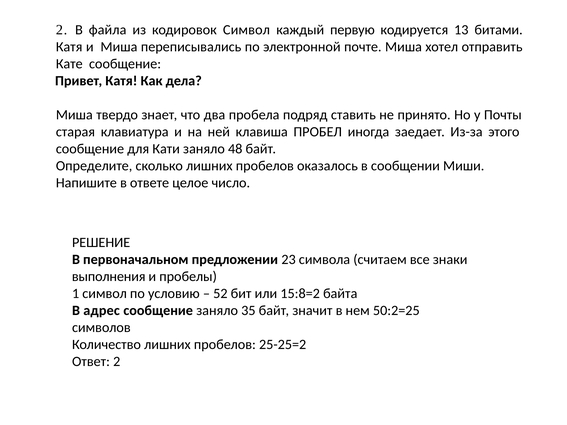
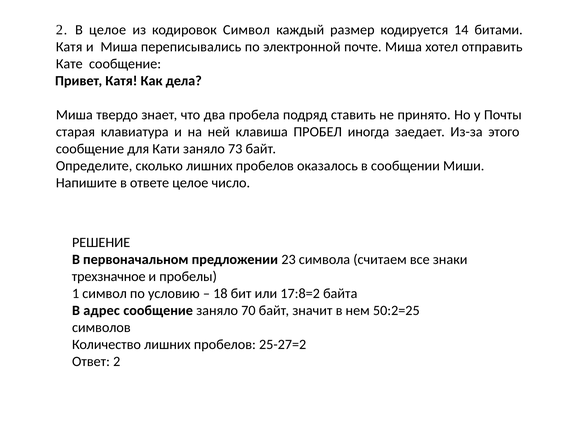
В файла: файла -> целое
первую: первую -> размер
13: 13 -> 14
48: 48 -> 73
выполнения: выполнения -> трехзначное
52: 52 -> 18
15:8=2: 15:8=2 -> 17:8=2
35: 35 -> 70
25-25=2: 25-25=2 -> 25-27=2
